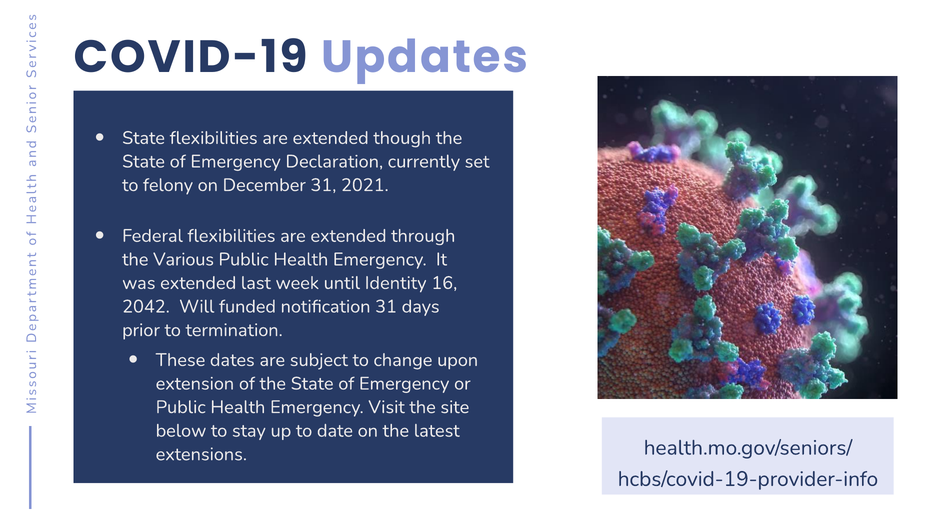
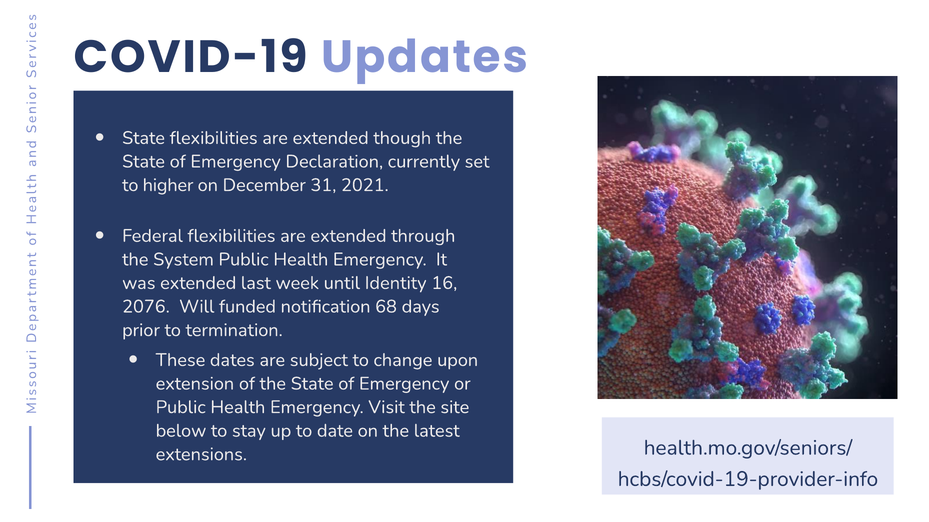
felony: felony -> higher
Various: Various -> System
2042: 2042 -> 2076
notification 31: 31 -> 68
